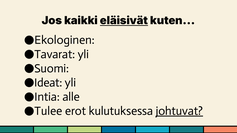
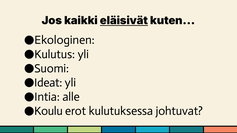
Tavarat: Tavarat -> Kulutus
Tulee: Tulee -> Koulu
johtuvat underline: present -> none
